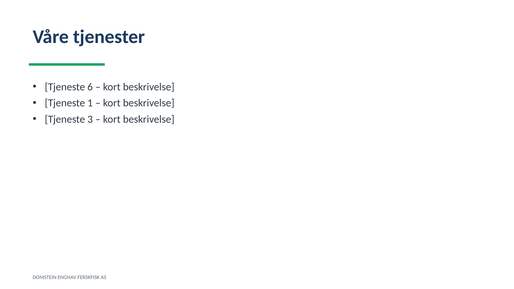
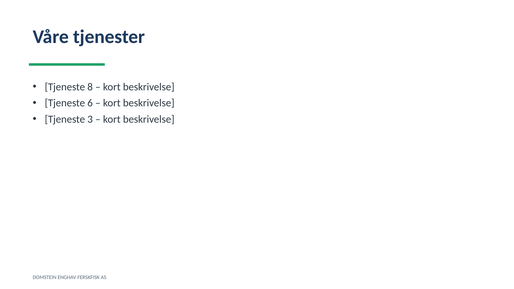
6: 6 -> 8
1: 1 -> 6
